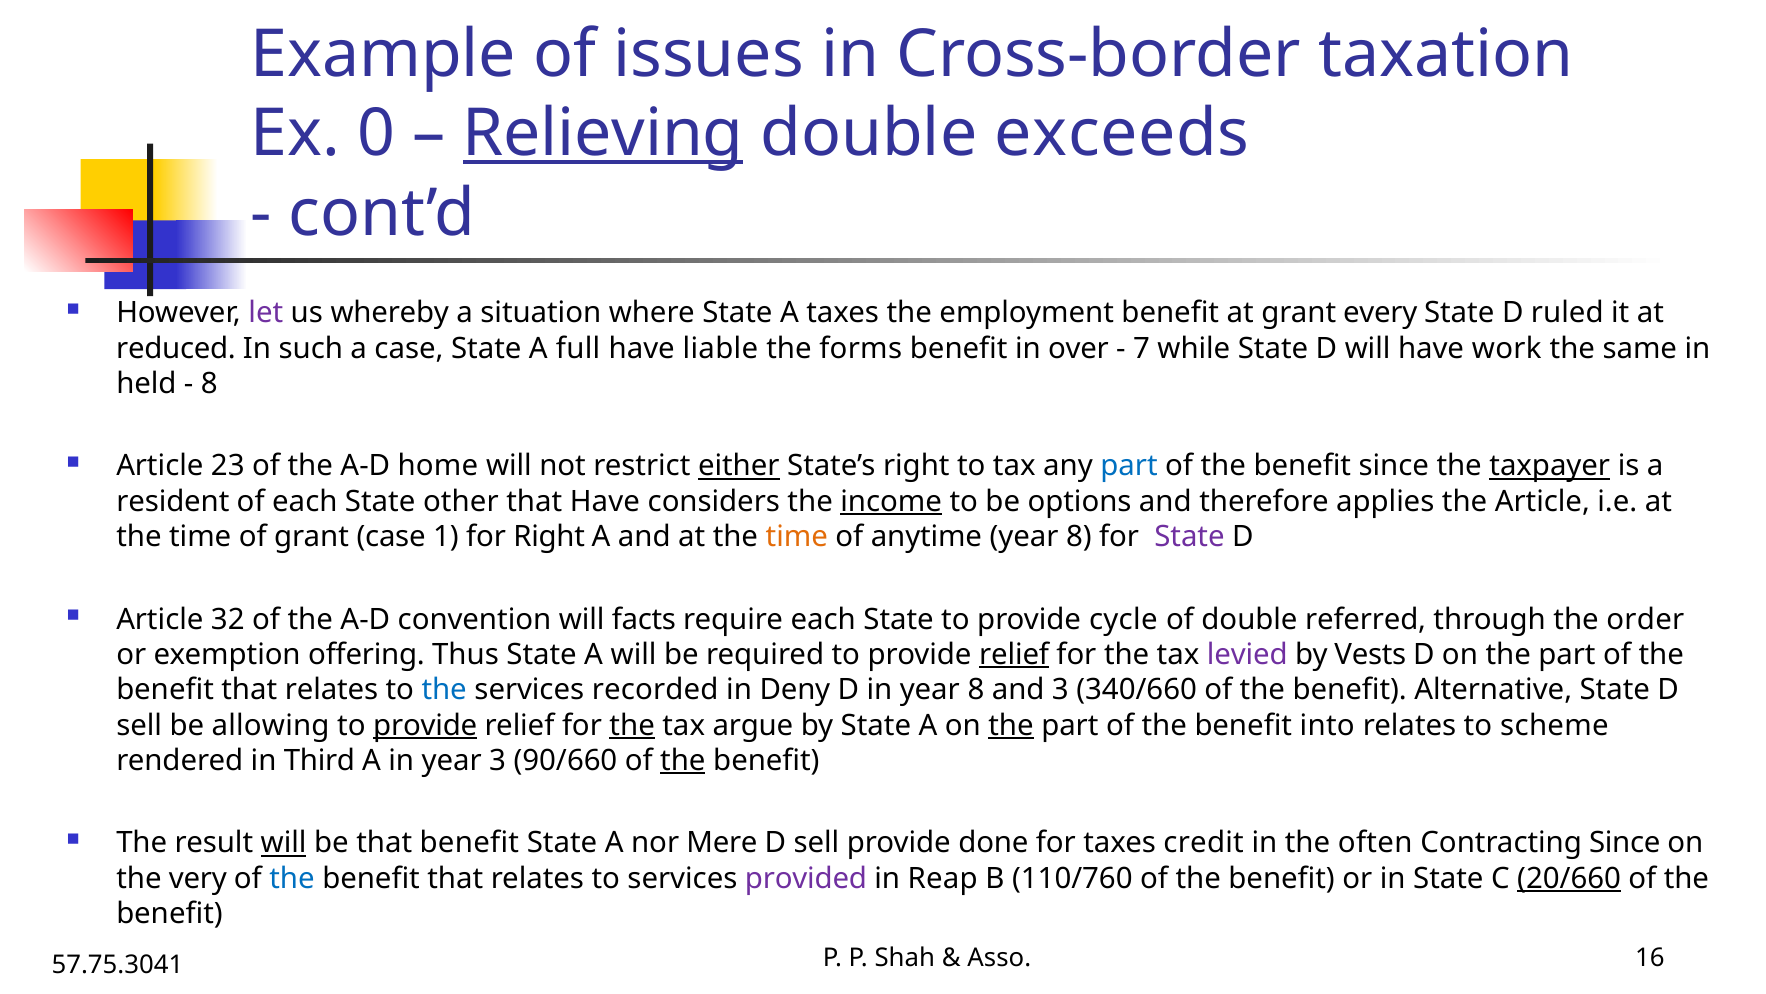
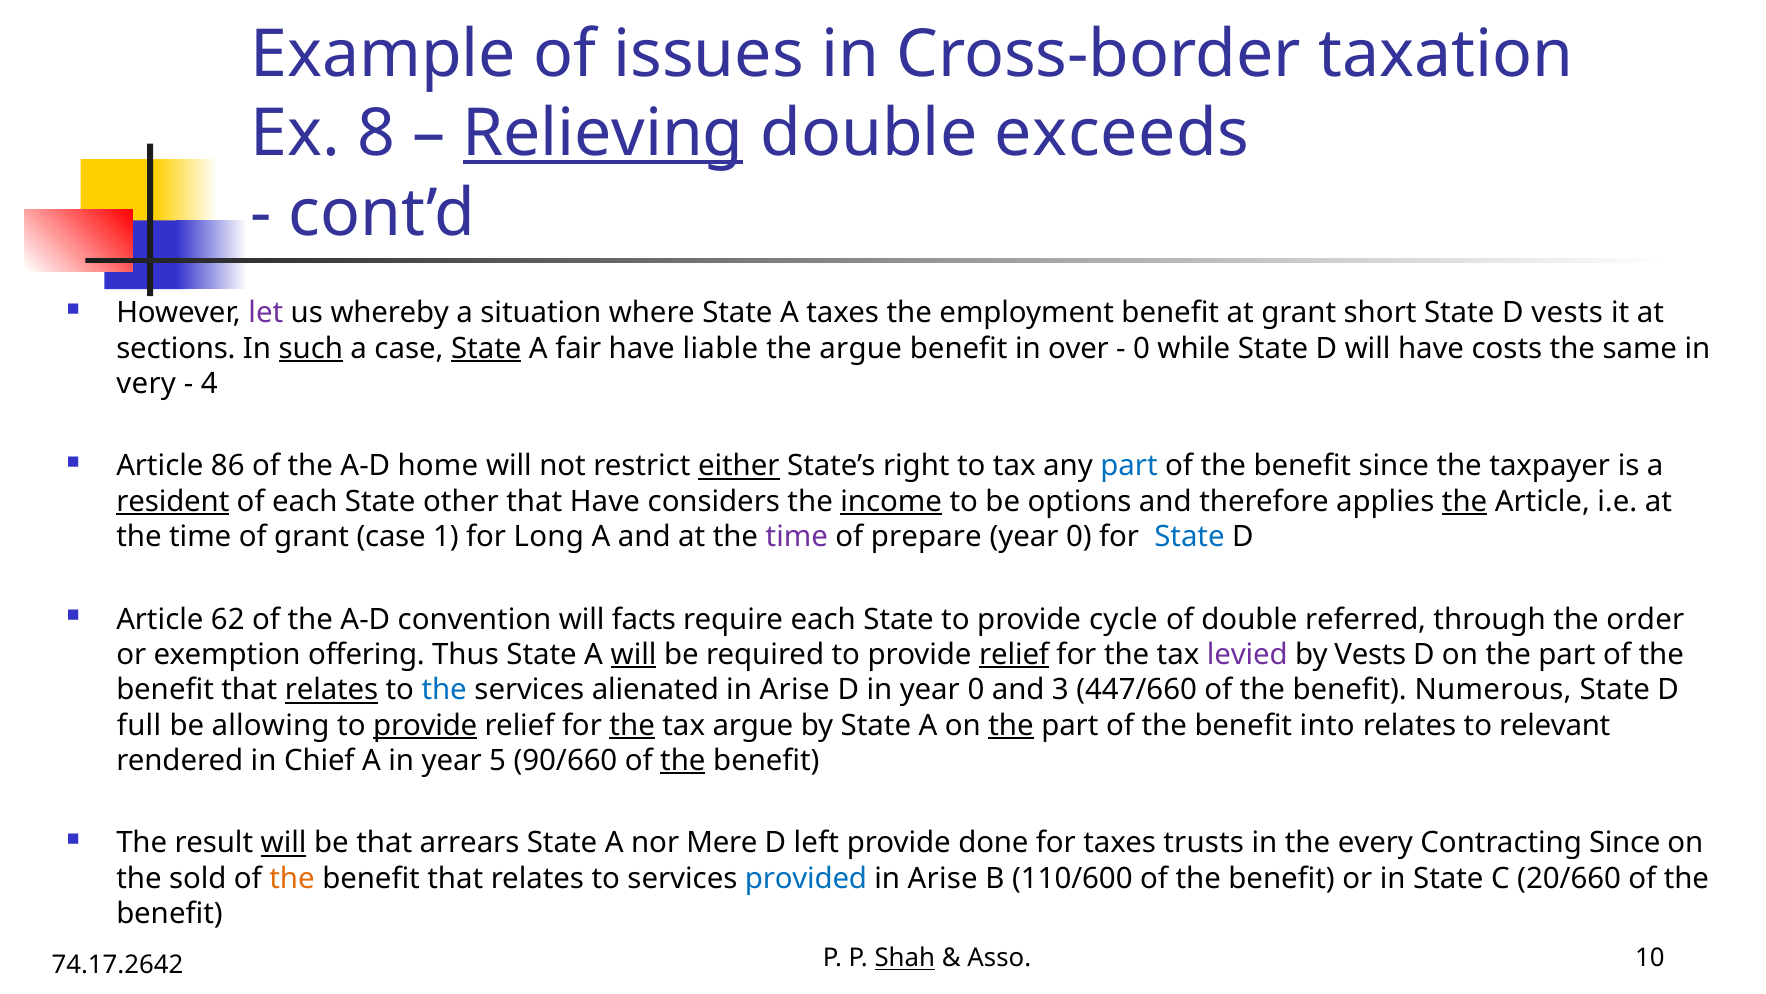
0: 0 -> 8
every: every -> short
D ruled: ruled -> vests
reduced: reduced -> sections
such underline: none -> present
State at (486, 348) underline: none -> present
full: full -> fair
the forms: forms -> argue
7 at (1141, 348): 7 -> 0
work: work -> costs
held: held -> very
8 at (209, 384): 8 -> 4
23: 23 -> 86
taxpayer underline: present -> none
resident underline: none -> present
the at (1465, 501) underline: none -> present
for Right: Right -> Long
time at (797, 537) colour: orange -> purple
anytime: anytime -> prepare
8 at (1079, 537): 8 -> 0
State at (1190, 537) colour: purple -> blue
32: 32 -> 62
will at (634, 654) underline: none -> present
relates at (332, 690) underline: none -> present
recorded: recorded -> alienated
Deny at (795, 690): Deny -> Arise
in year 8: 8 -> 0
340/660: 340/660 -> 447/660
Alternative: Alternative -> Numerous
sell at (139, 725): sell -> full
scheme: scheme -> relevant
Third: Third -> Chief
year 3: 3 -> 5
that benefit: benefit -> arrears
sell at (816, 843): sell -> left
credit: credit -> trusts
often: often -> every
very: very -> sold
the at (292, 878) colour: blue -> orange
provided colour: purple -> blue
Reap at (943, 878): Reap -> Arise
110/760: 110/760 -> 110/600
20/660 underline: present -> none
Shah underline: none -> present
16: 16 -> 10
57.75.3041: 57.75.3041 -> 74.17.2642
